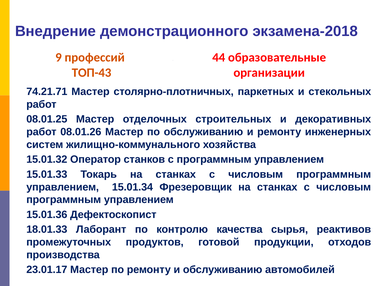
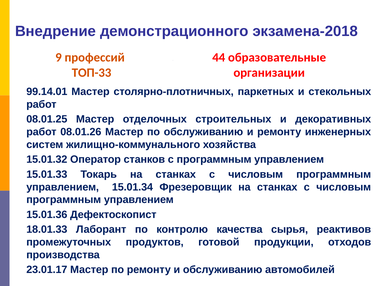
ТОП-43: ТОП-43 -> ТОП-33
74.21.71: 74.21.71 -> 99.14.01
